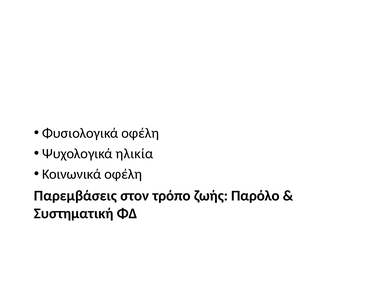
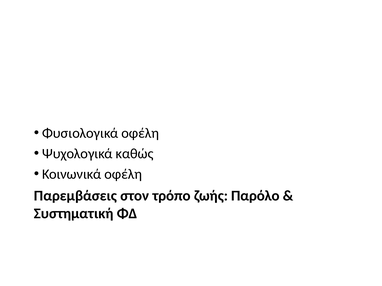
ηλικία: ηλικία -> καθώς
